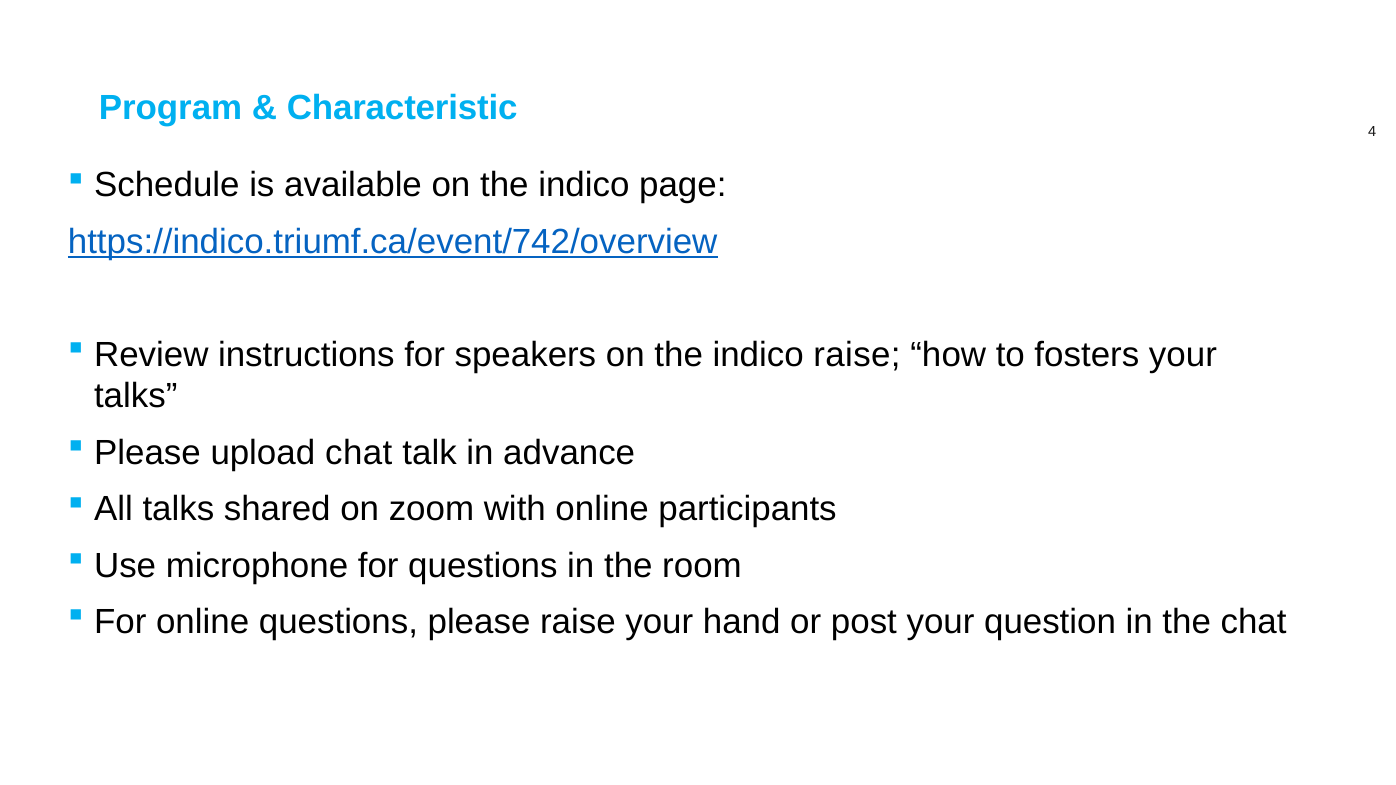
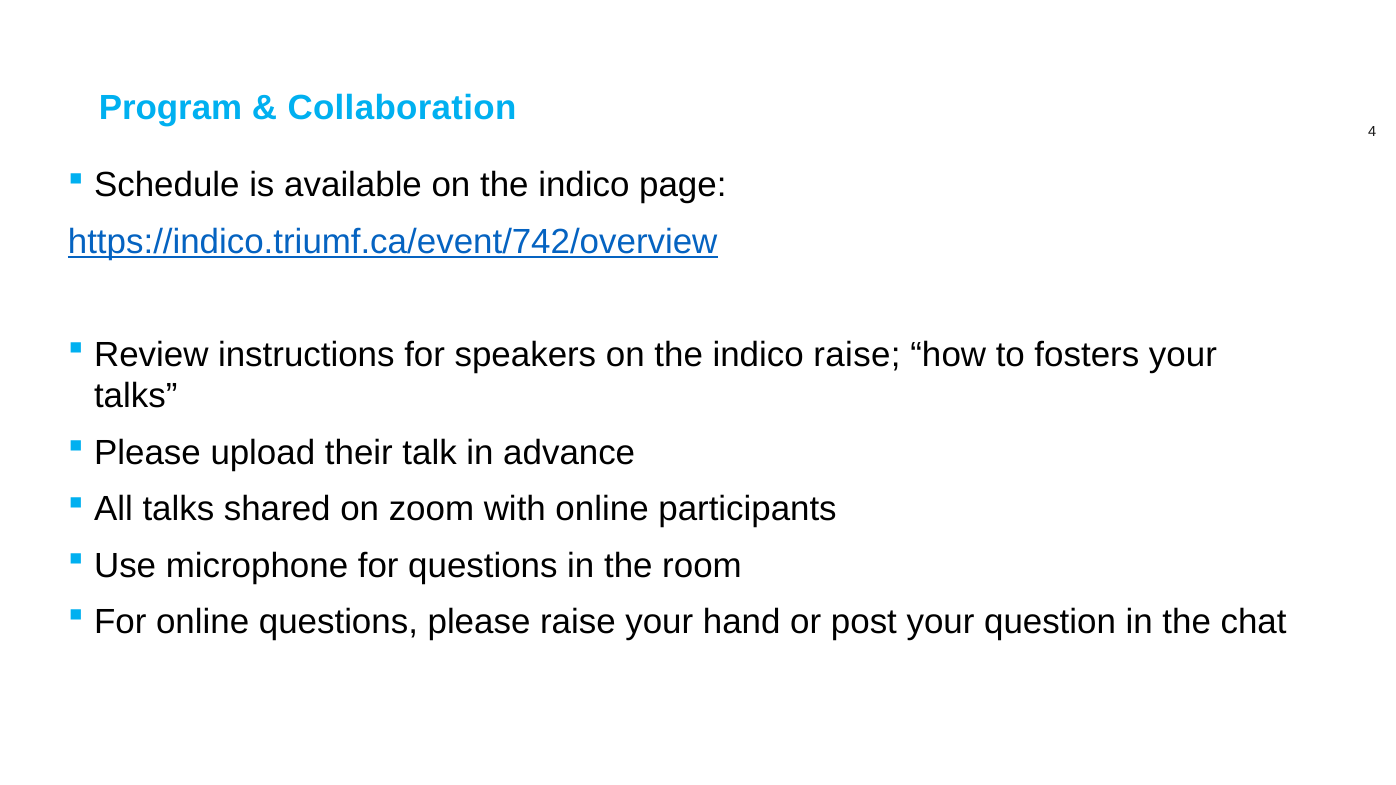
Characteristic: Characteristic -> Collaboration
upload chat: chat -> their
